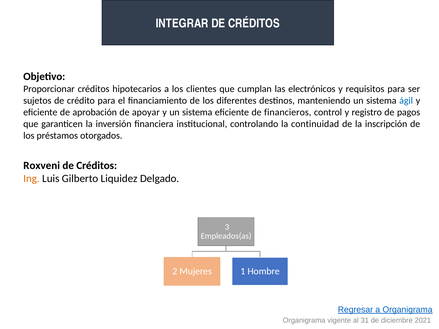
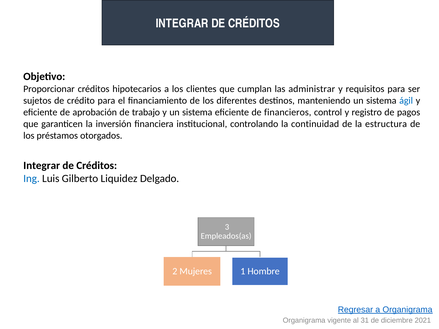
electrónicos: electrónicos -> administrar
apoyar: apoyar -> trabajo
inscripción: inscripción -> estructura
Roxveni at (42, 166): Roxveni -> Integrar
Ing colour: orange -> blue
